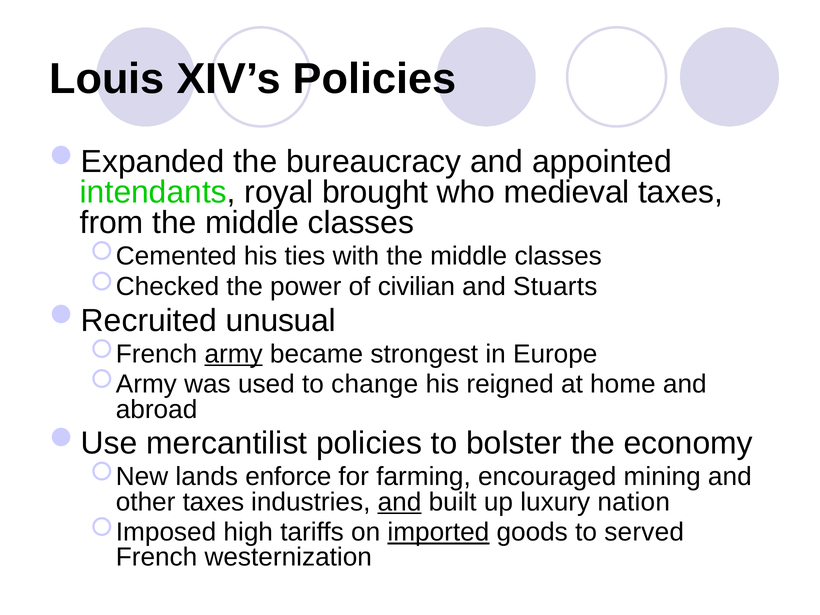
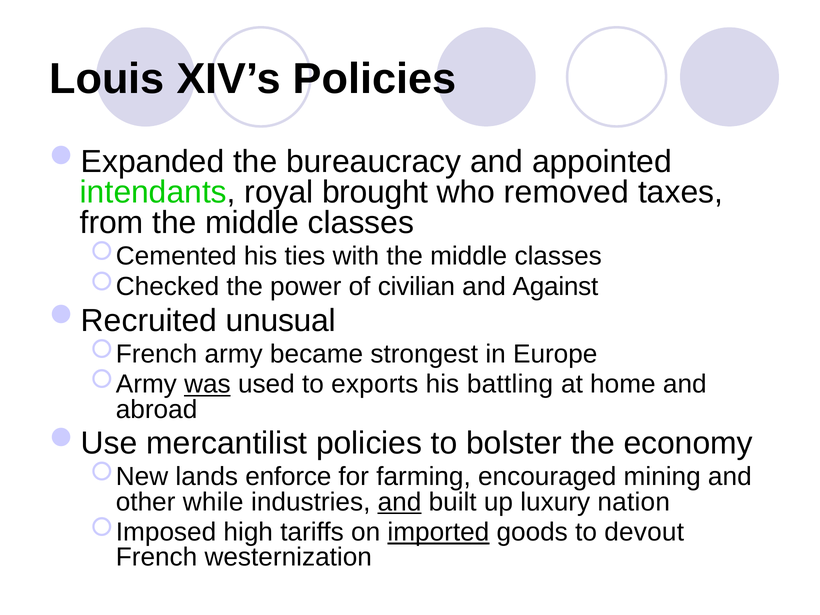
medieval: medieval -> removed
Stuarts: Stuarts -> Against
army underline: present -> none
was underline: none -> present
change: change -> exports
reigned: reigned -> battling
other taxes: taxes -> while
served: served -> devout
